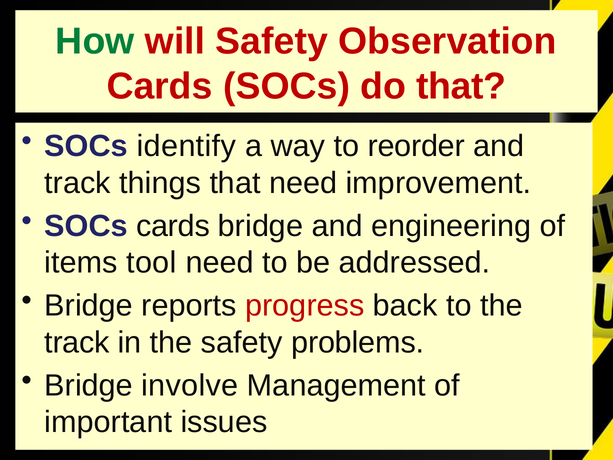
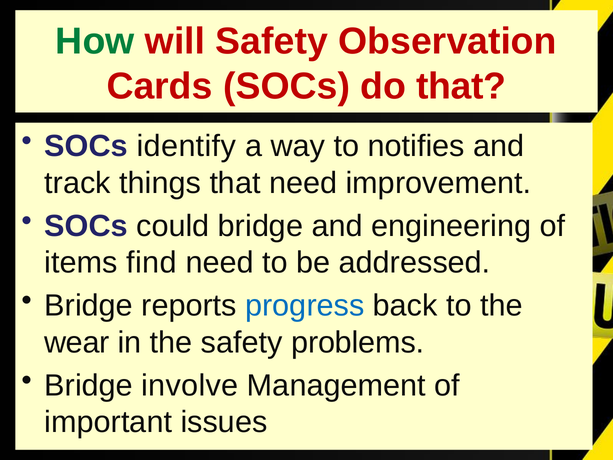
reorder: reorder -> notifies
SOCs cards: cards -> could
tool: tool -> find
progress colour: red -> blue
track at (77, 342): track -> wear
